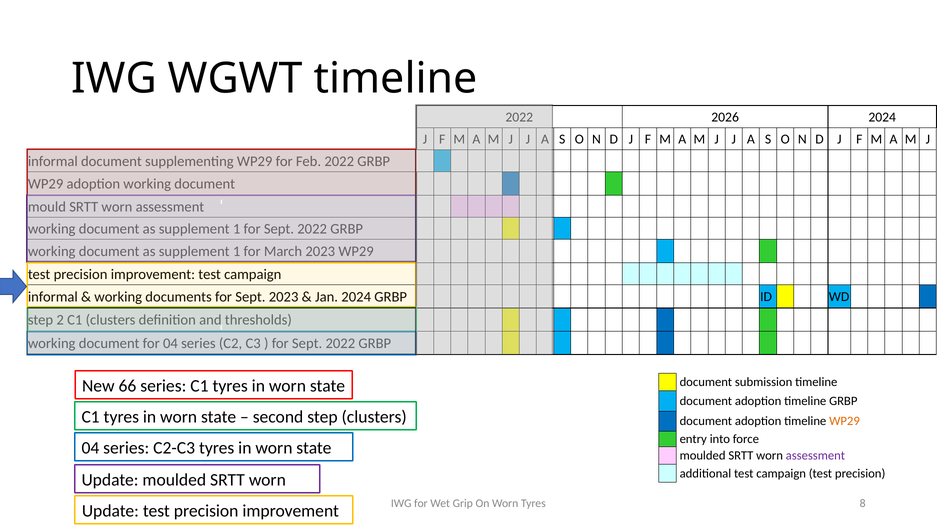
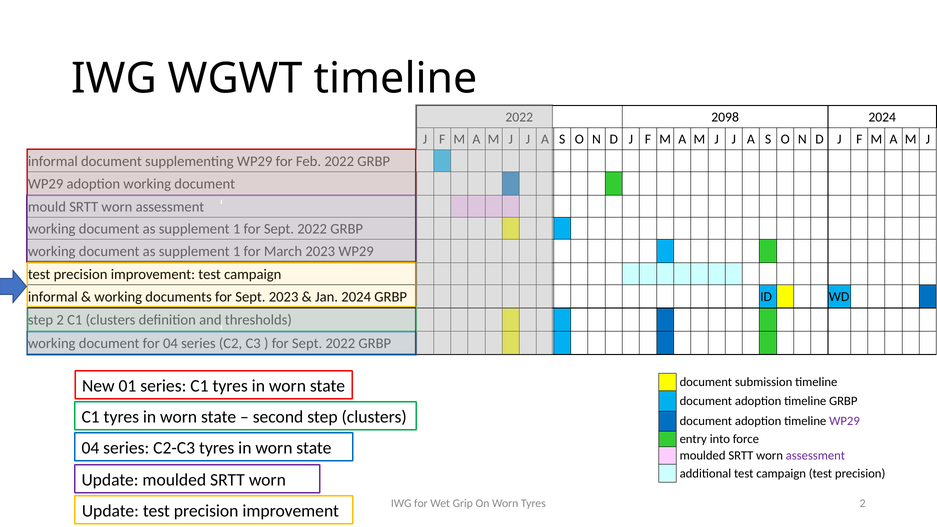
2026: 2026 -> 2098
66: 66 -> 01
WP29 at (845, 421) colour: orange -> purple
Tyres 8: 8 -> 2
